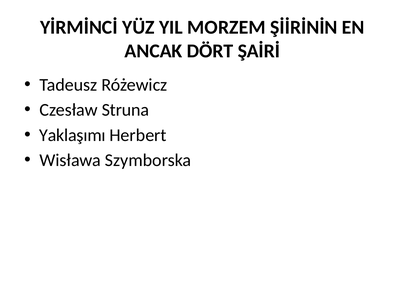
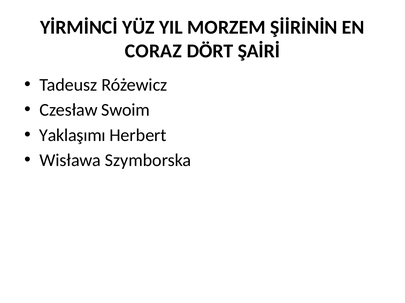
ANCAK: ANCAK -> CORAZ
Struna: Struna -> Swoim
